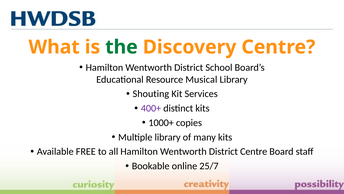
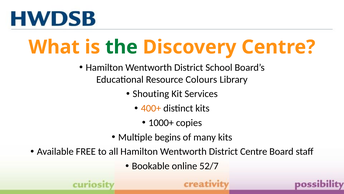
Musical: Musical -> Colours
400+ colour: purple -> orange
Multiple library: library -> begins
25/7: 25/7 -> 52/7
